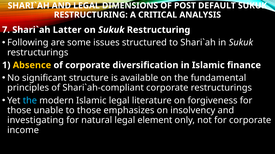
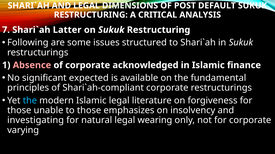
Absence colour: yellow -> pink
diversification: diversification -> acknowledged
structure: structure -> expected
element: element -> wearing
income: income -> varying
